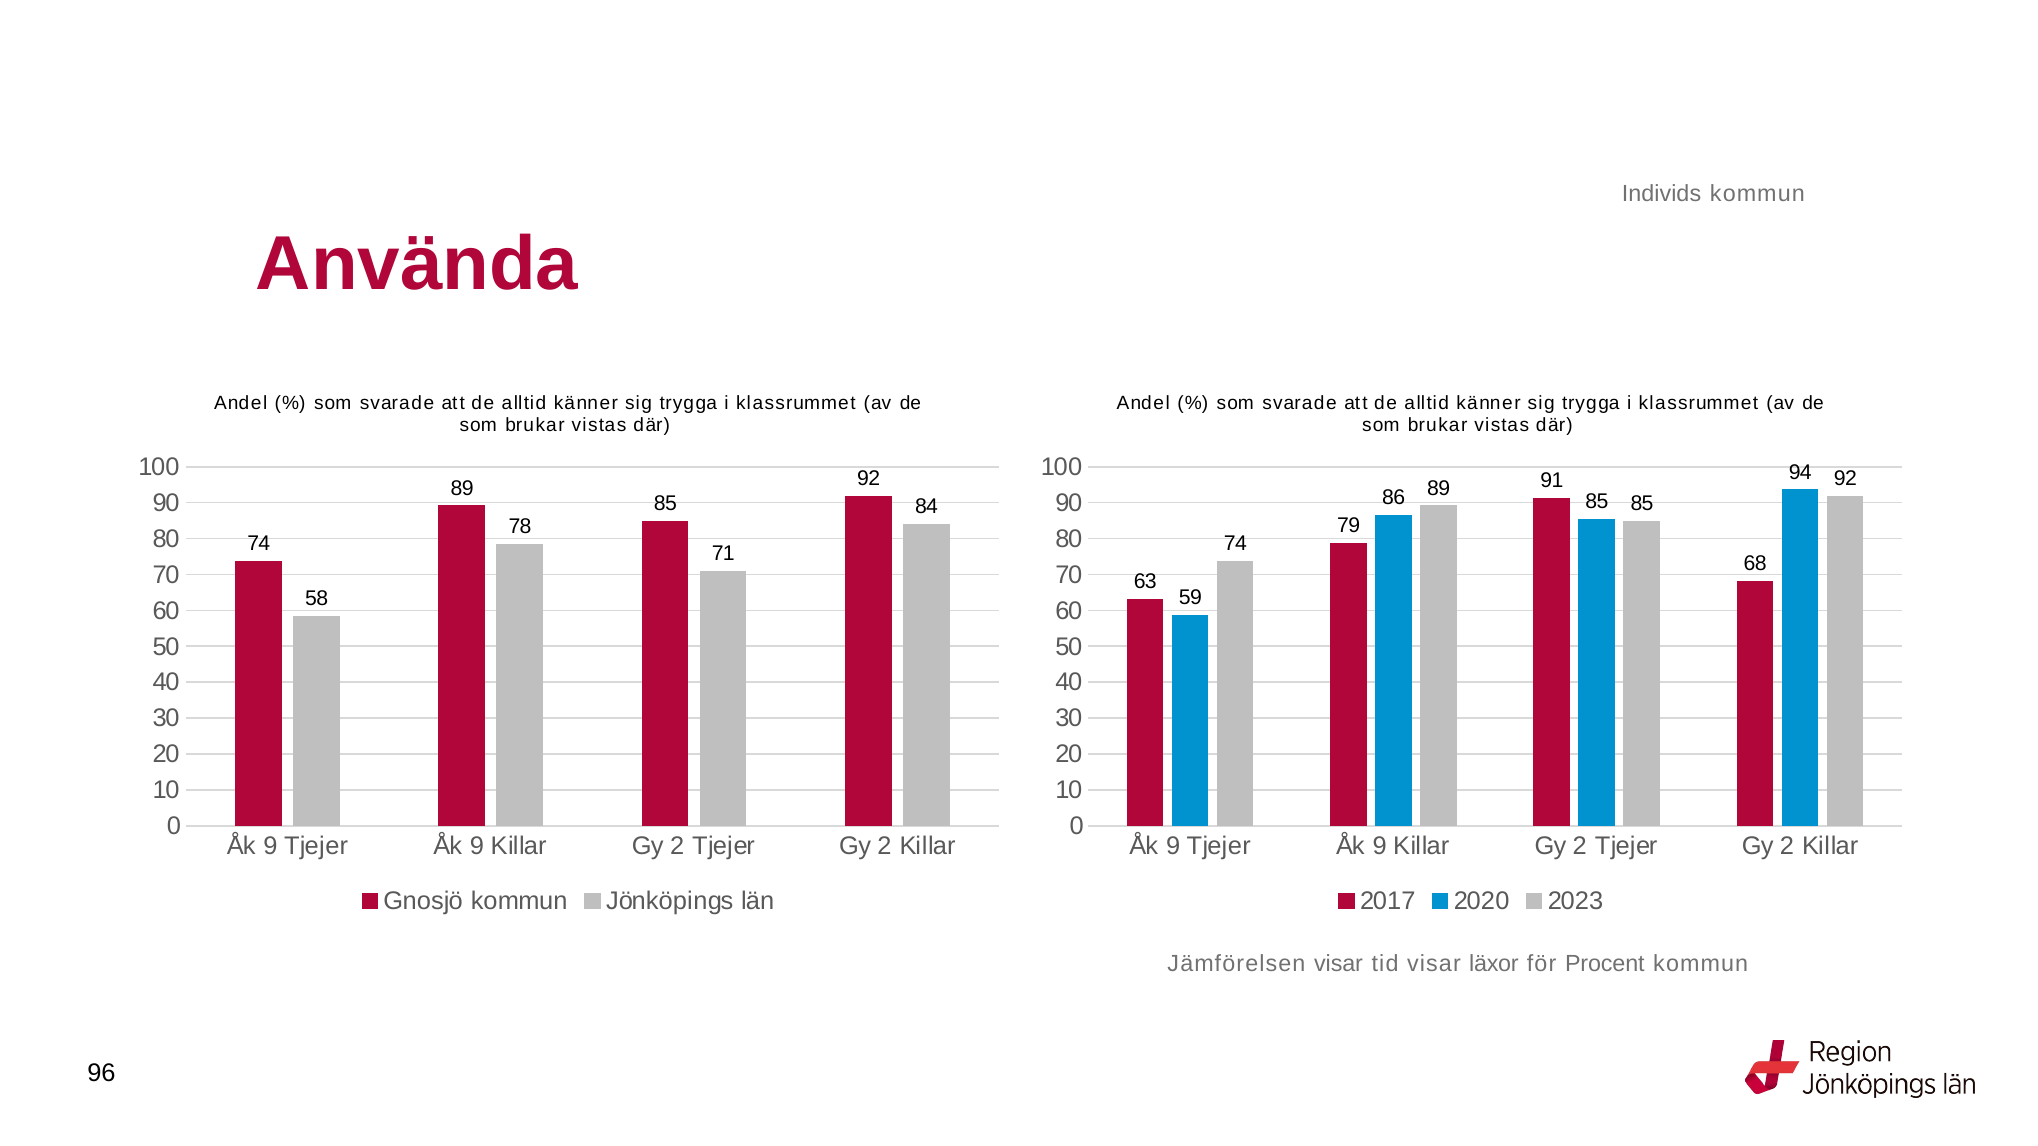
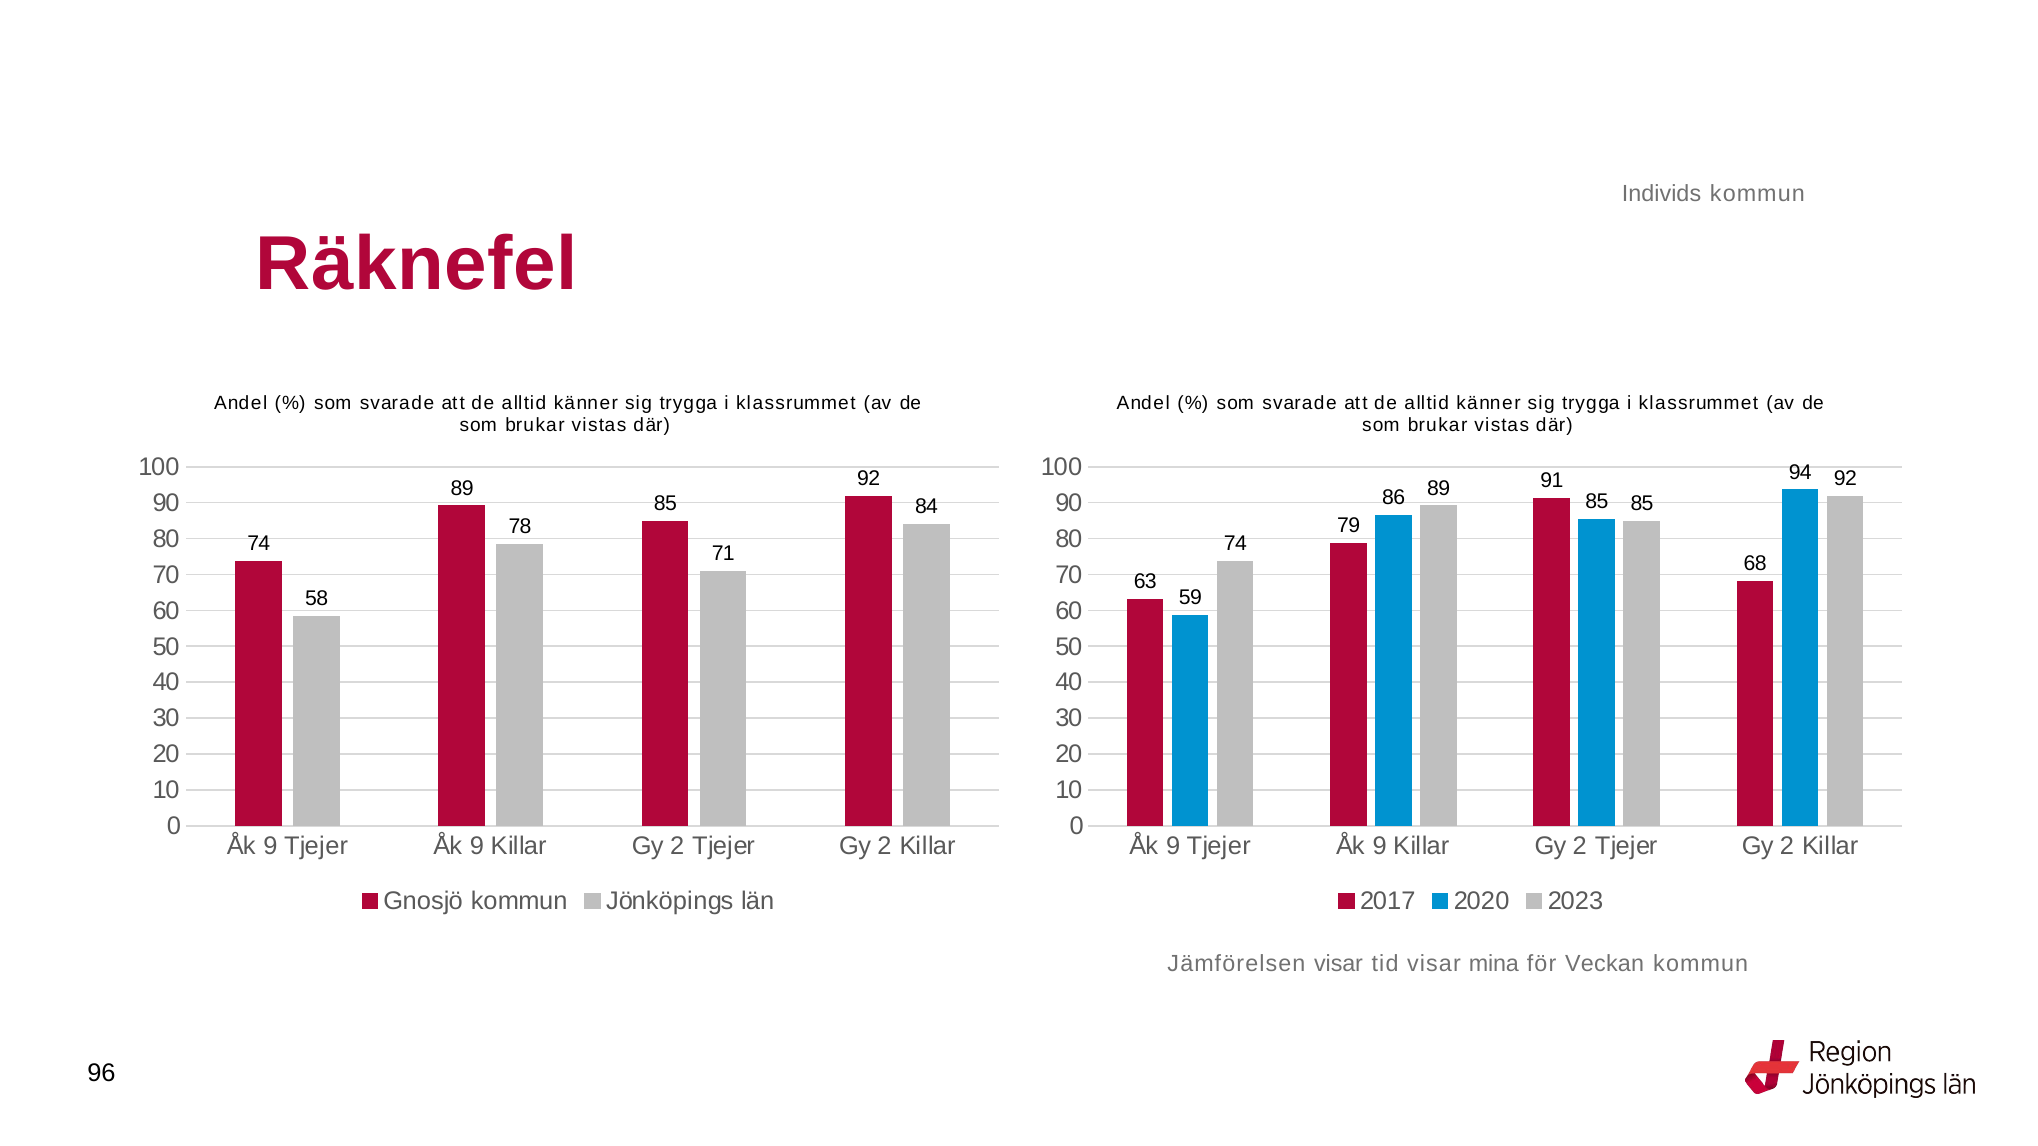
Använda: Använda -> Räknefel
läxor: läxor -> mina
Procent: Procent -> Veckan
